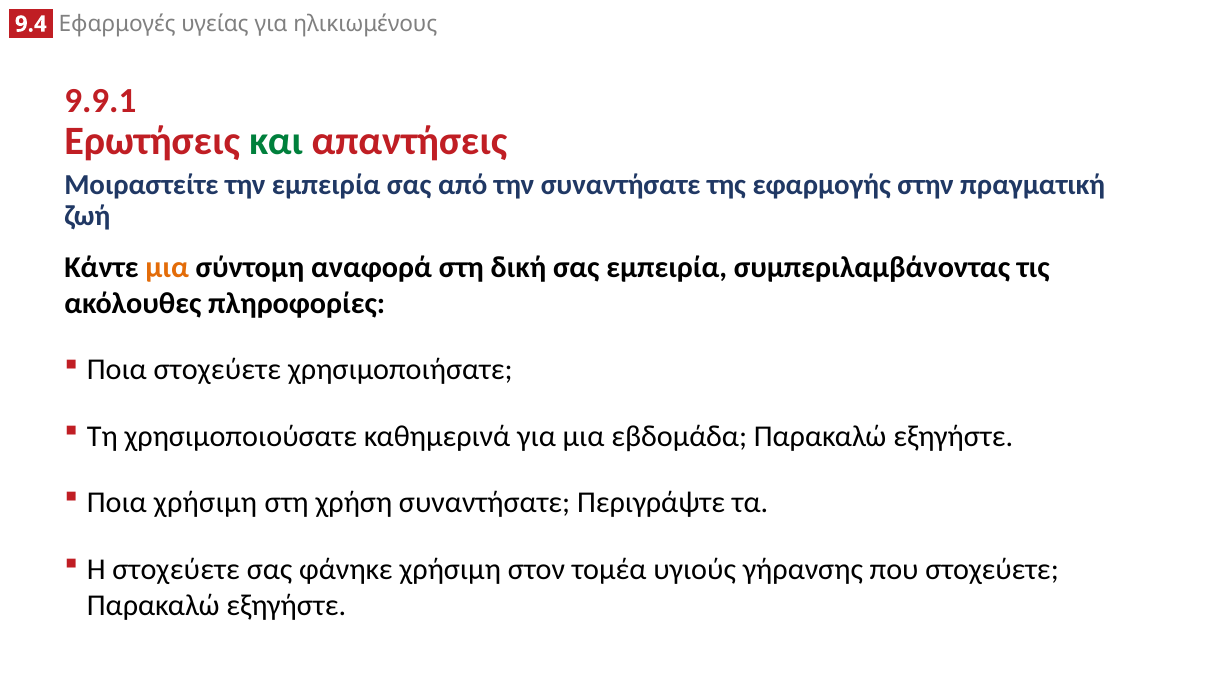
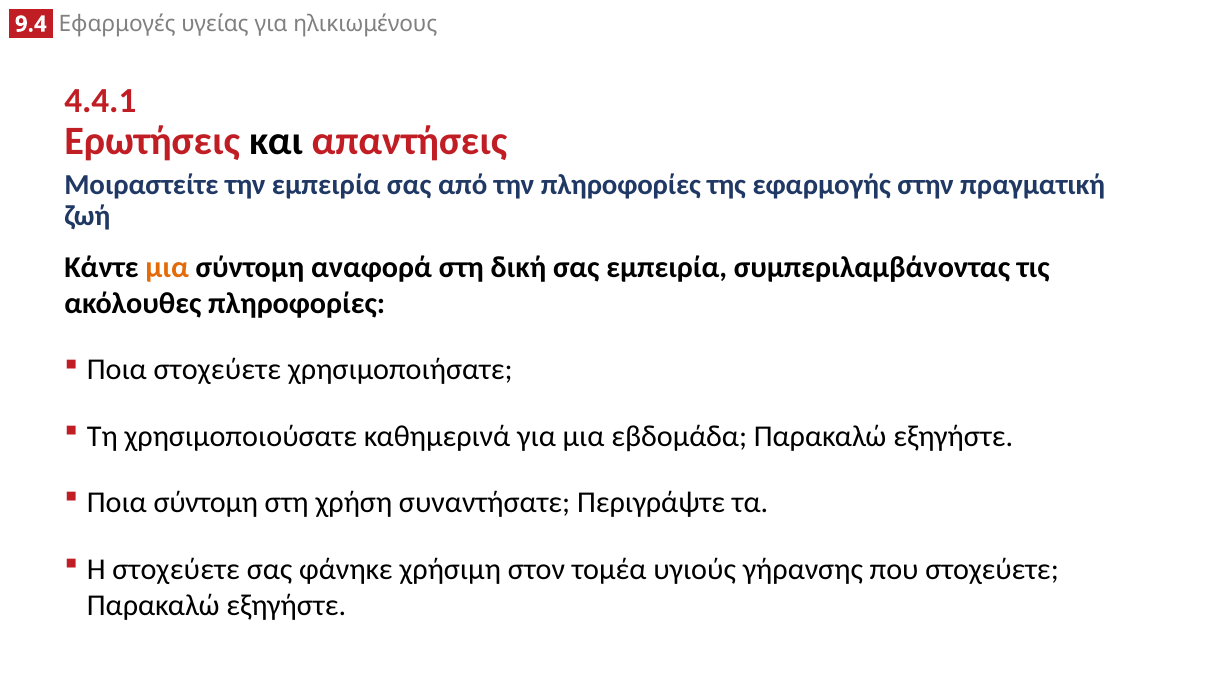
9.9.1: 9.9.1 -> 4.4.1
και colour: green -> black
την συναντήσατε: συναντήσατε -> πληροφορίες
Ποια χρήσιμη: χρήσιμη -> σύντομη
